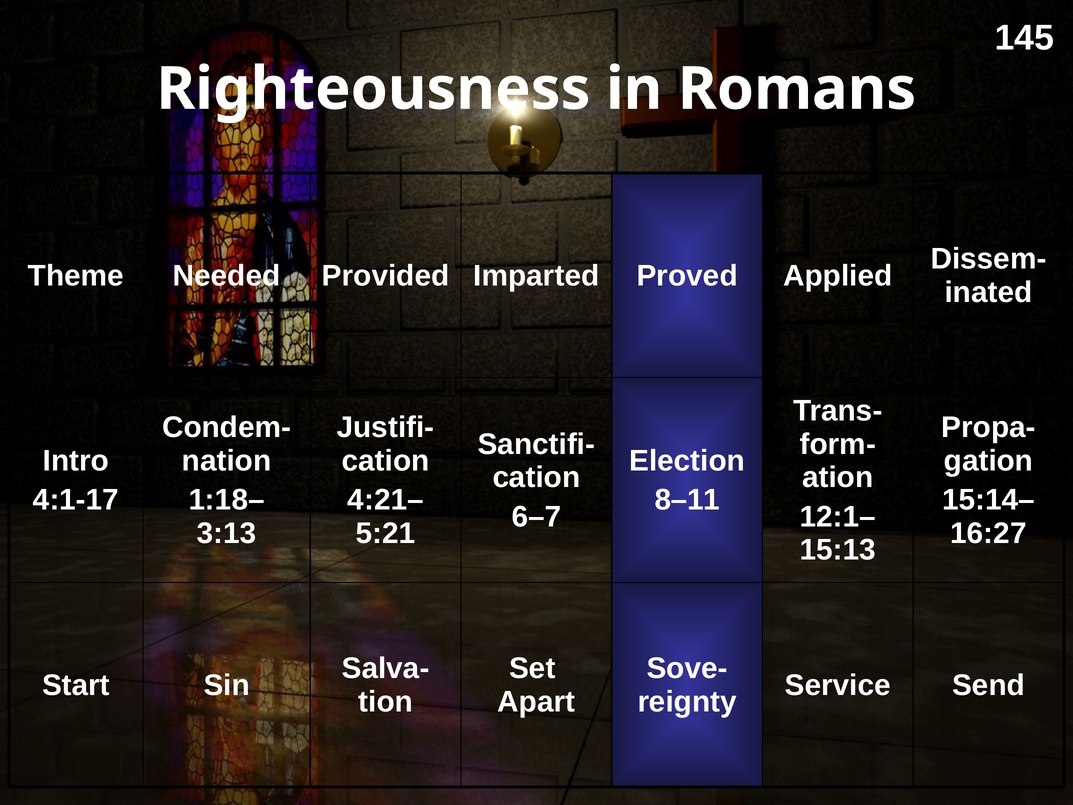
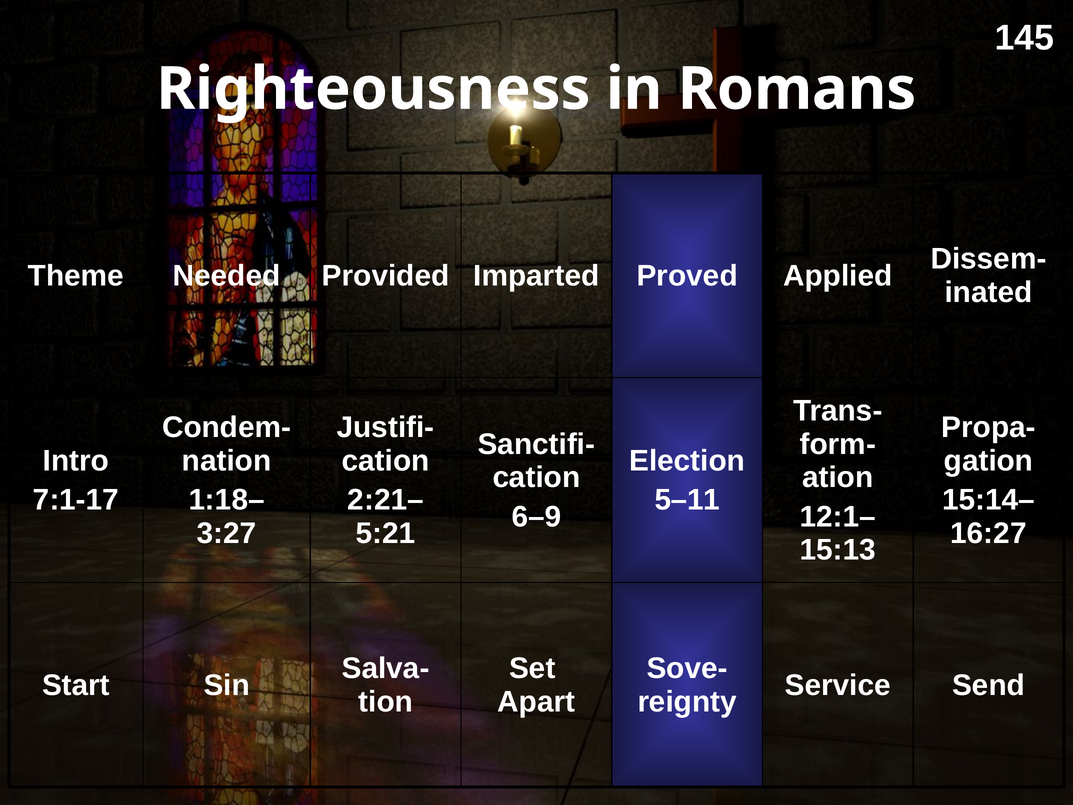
4:1-17: 4:1-17 -> 7:1-17
4:21–: 4:21– -> 2:21–
8–11: 8–11 -> 5–11
6–7: 6–7 -> 6–9
3:13: 3:13 -> 3:27
